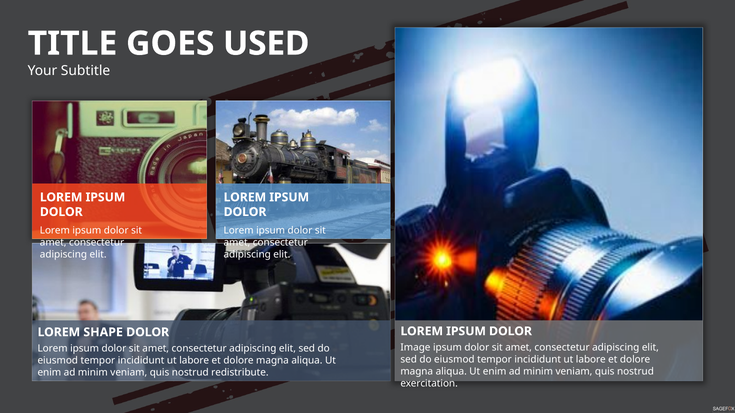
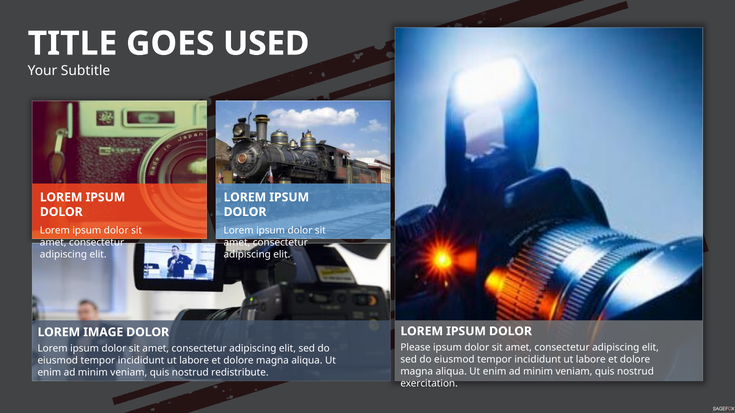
SHAPE: SHAPE -> IMAGE
Image: Image -> Please
